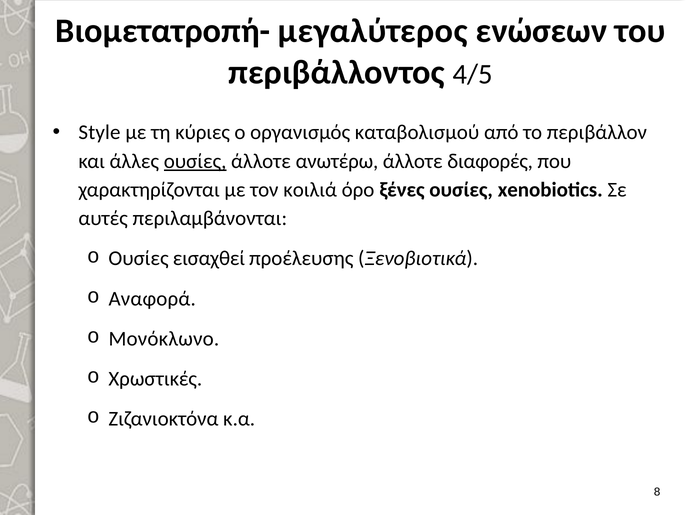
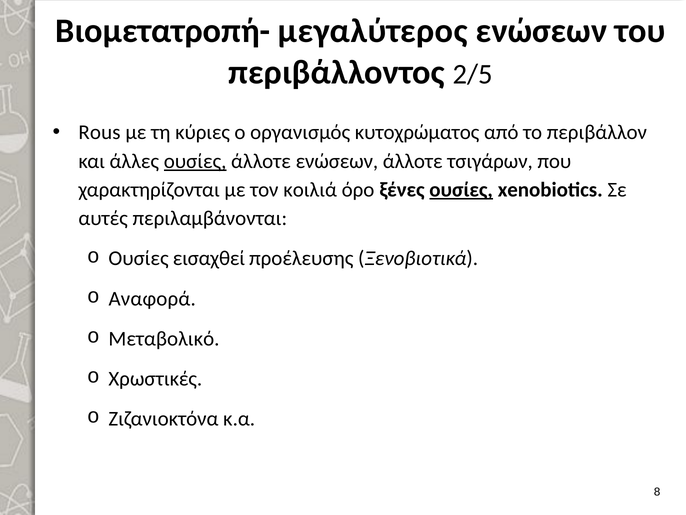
4/5: 4/5 -> 2/5
Style: Style -> Rous
καταβολισμού: καταβολισμού -> κυτοχρώματος
άλλοτε ανωτέρω: ανωτέρω -> ενώσεων
διαφορές: διαφορές -> τσιγάρων
ουσίες at (461, 190) underline: none -> present
Μονόκλωνο: Μονόκλωνο -> Μεταβολικό
